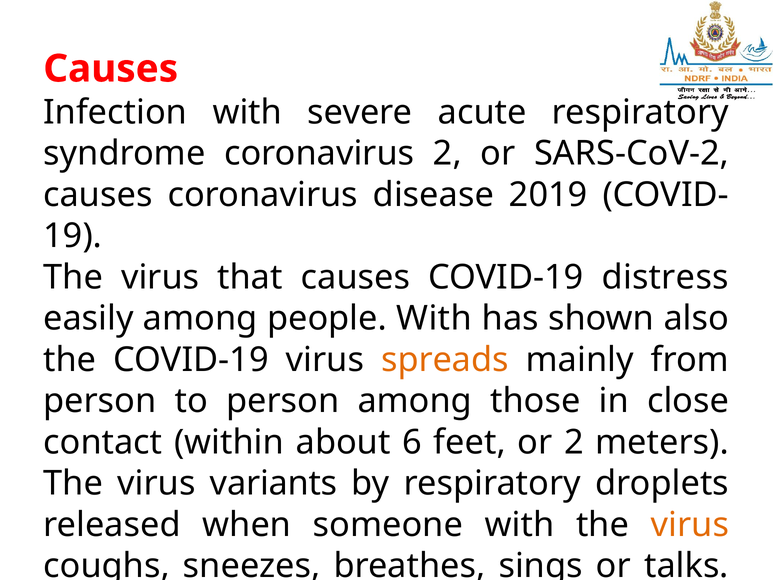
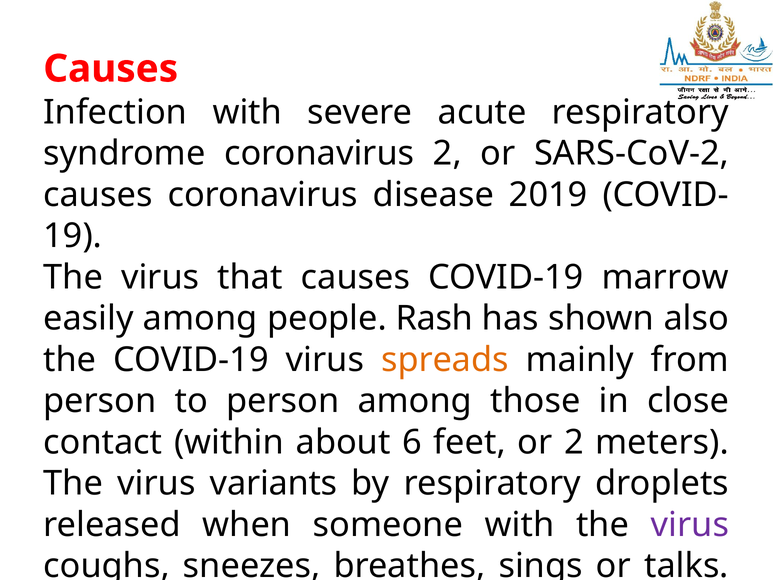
distress: distress -> marrow
people With: With -> Rash
virus at (690, 525) colour: orange -> purple
